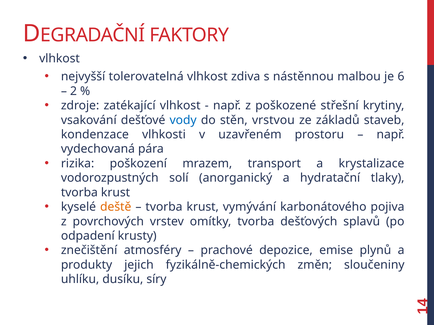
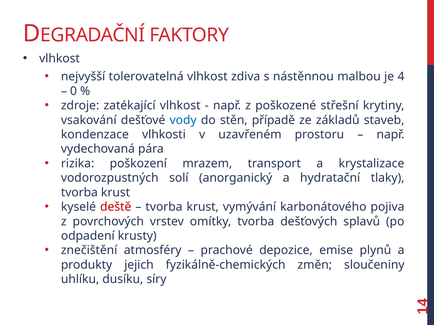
je 6: 6 -> 4
2: 2 -> 0
vrstvou: vrstvou -> případě
deště colour: orange -> red
